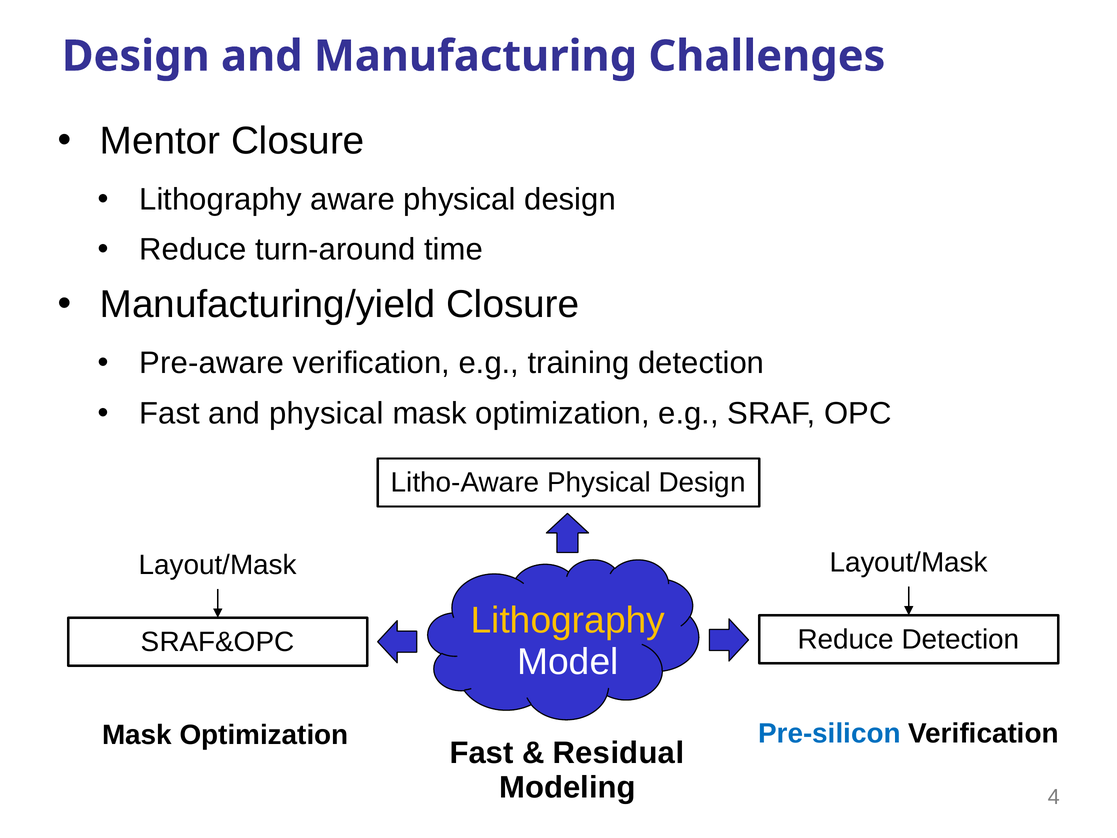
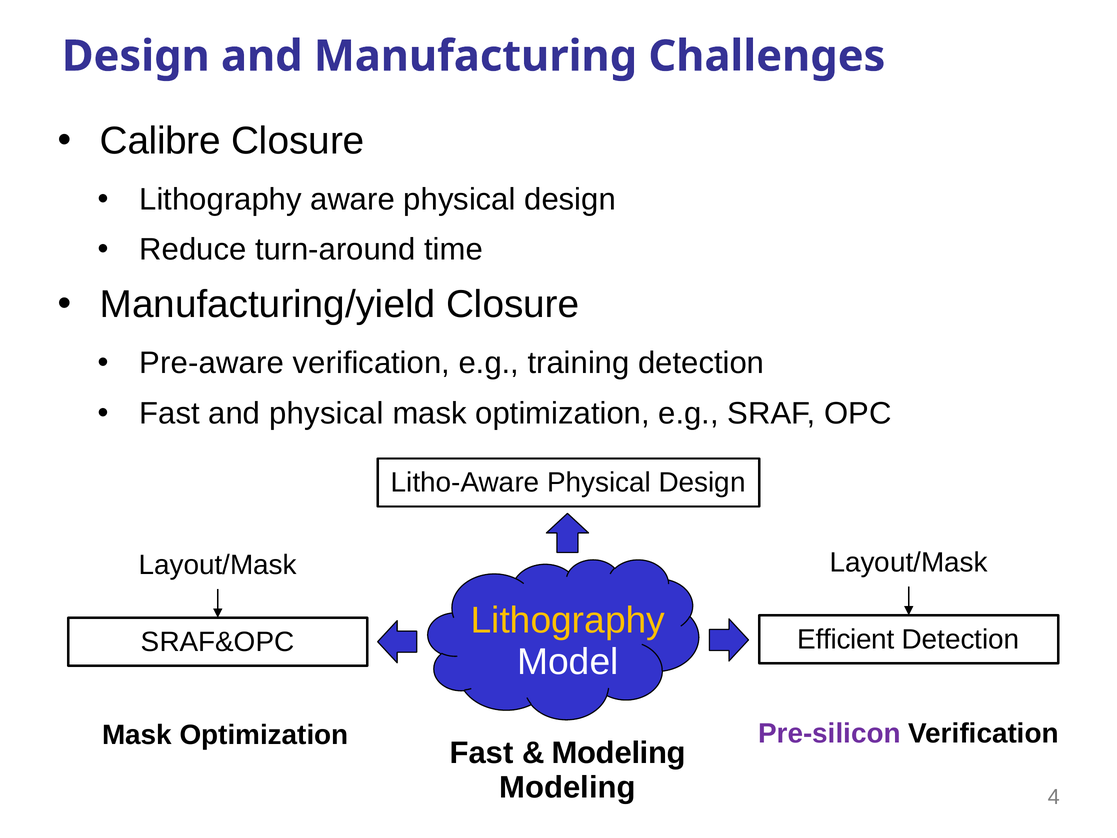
Mentor: Mentor -> Calibre
Reduce at (846, 639): Reduce -> Efficient
Pre-silicon colour: blue -> purple
Residual at (618, 753): Residual -> Modeling
